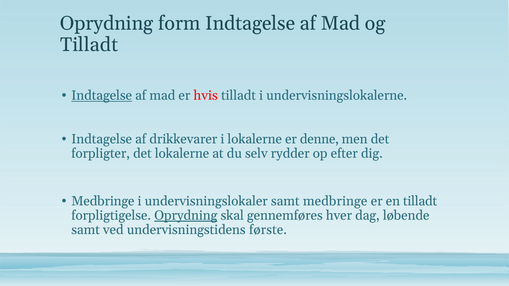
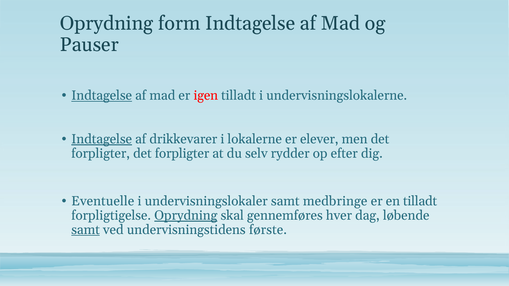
Tilladt at (89, 45): Tilladt -> Pauser
hvis: hvis -> igen
Indtagelse at (102, 139) underline: none -> present
denne: denne -> elever
forpligter det lokalerne: lokalerne -> forpligter
Medbringe at (103, 201): Medbringe -> Eventuelle
samt at (86, 230) underline: none -> present
